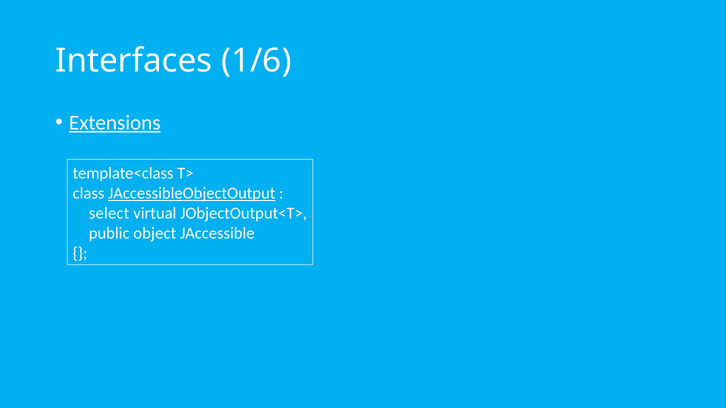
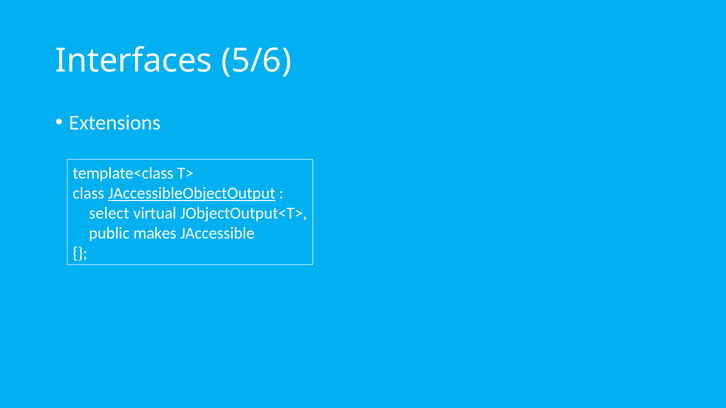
1/6: 1/6 -> 5/6
Extensions underline: present -> none
object: object -> makes
